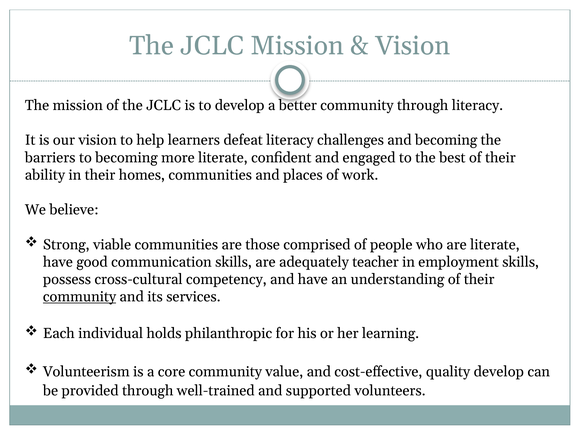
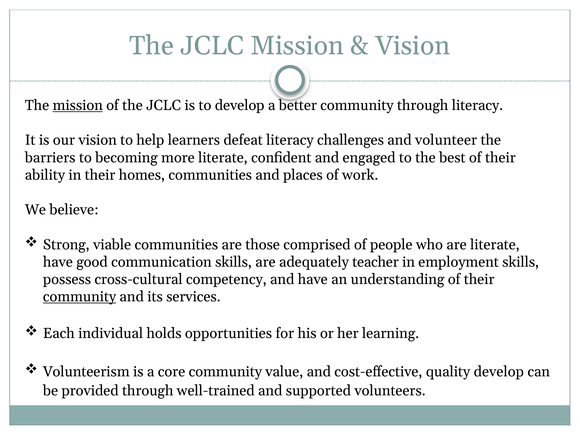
mission at (78, 105) underline: none -> present
and becoming: becoming -> volunteer
philanthropic: philanthropic -> opportunities
